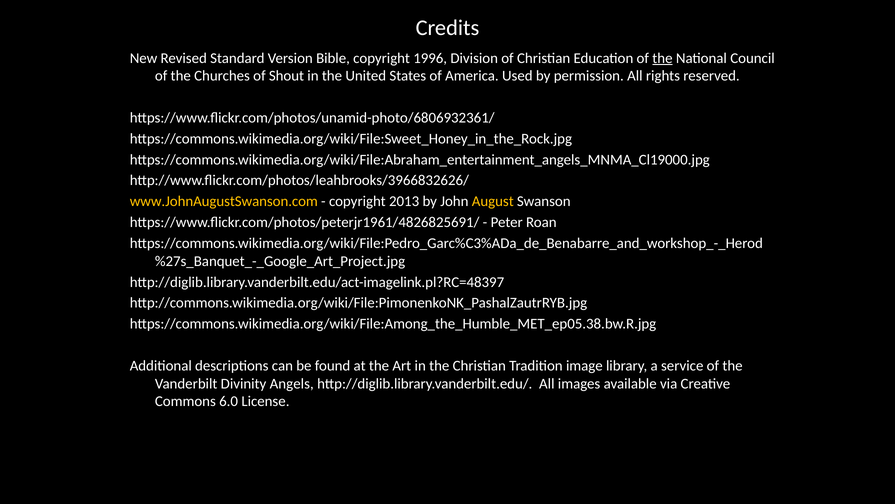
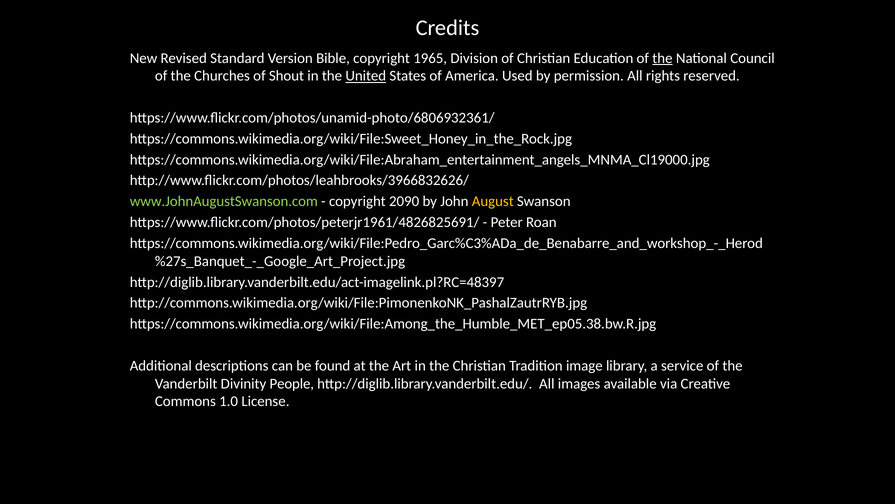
1996: 1996 -> 1965
United underline: none -> present
www.JohnAugustSwanson.com colour: yellow -> light green
2013: 2013 -> 2090
Angels: Angels -> People
6.0: 6.0 -> 1.0
